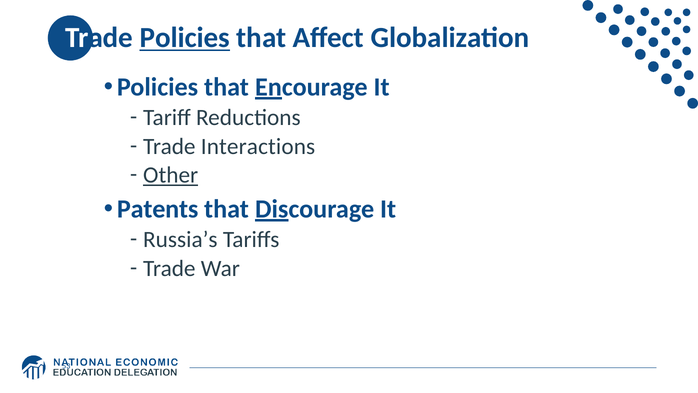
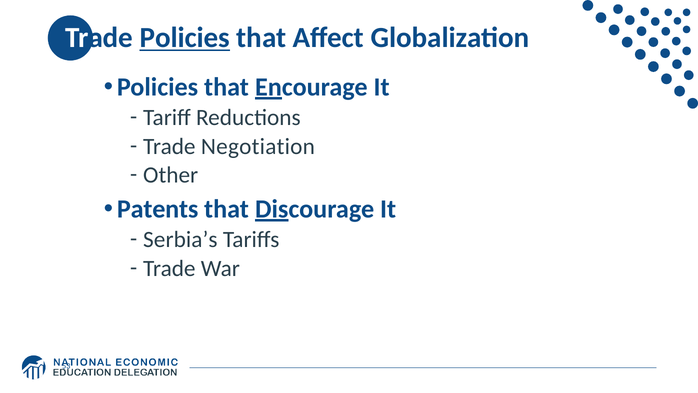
Interactions: Interactions -> Negotiation
Other underline: present -> none
Russia’s: Russia’s -> Serbia’s
